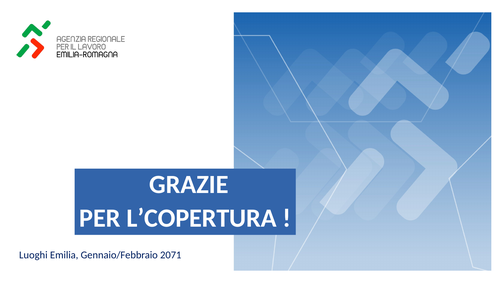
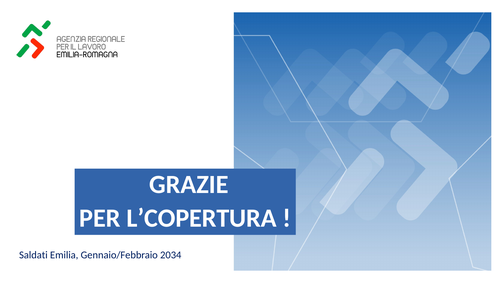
Luoghi: Luoghi -> Saldati
2071: 2071 -> 2034
